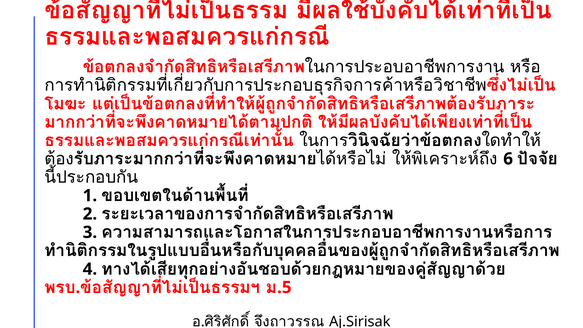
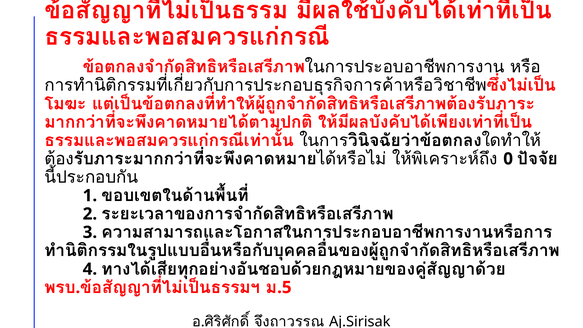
6: 6 -> 0
